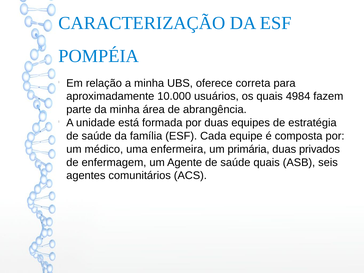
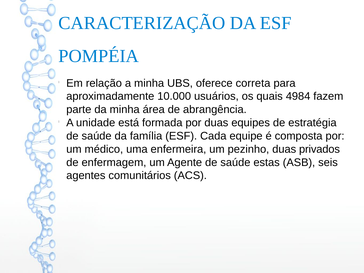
primária: primária -> pezinho
saúde quais: quais -> estas
